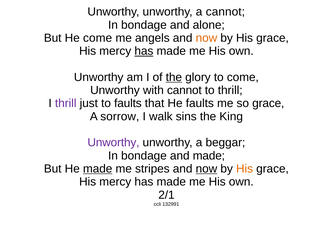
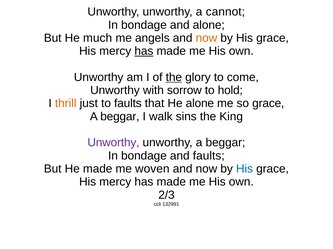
He come: come -> much
with cannot: cannot -> sorrow
to thrill: thrill -> hold
thrill at (66, 104) colour: purple -> orange
He faults: faults -> alone
sorrow at (120, 117): sorrow -> beggar
and made: made -> faults
made at (98, 169) underline: present -> none
stripes: stripes -> woven
now at (206, 169) underline: present -> none
His at (245, 169) colour: orange -> blue
2/1: 2/1 -> 2/3
